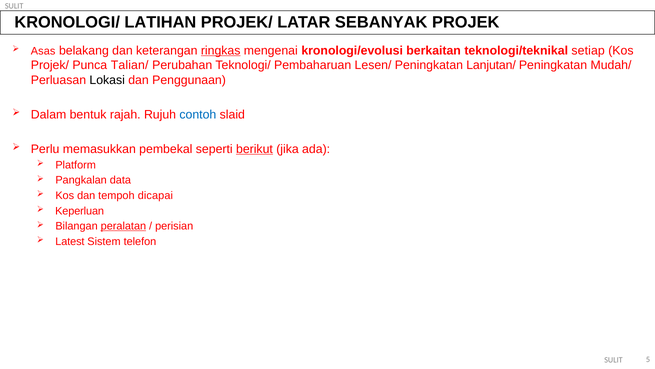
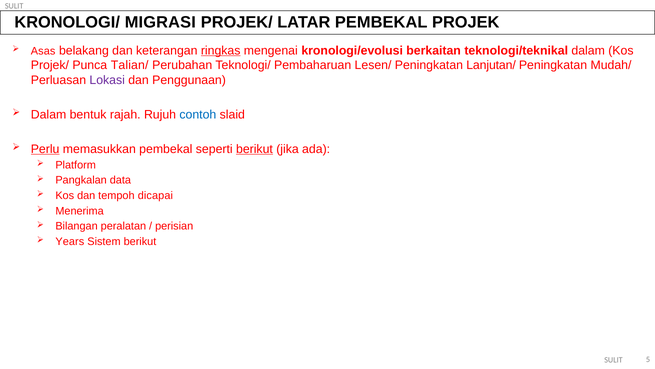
LATIHAN: LATIHAN -> MIGRASI
LATAR SEBANYAK: SEBANYAK -> PEMBEKAL
teknologi/teknikal setiap: setiap -> dalam
Lokasi colour: black -> purple
Perlu underline: none -> present
Keperluan: Keperluan -> Menerima
peralatan underline: present -> none
Latest: Latest -> Years
Sistem telefon: telefon -> berikut
